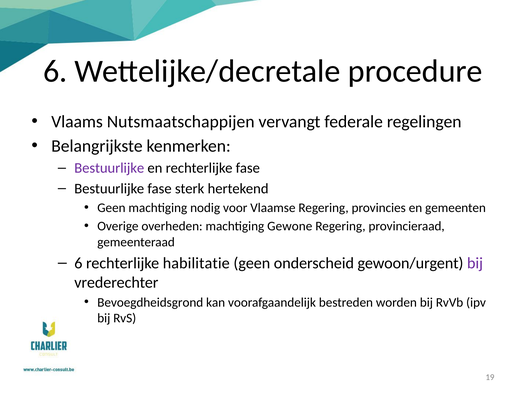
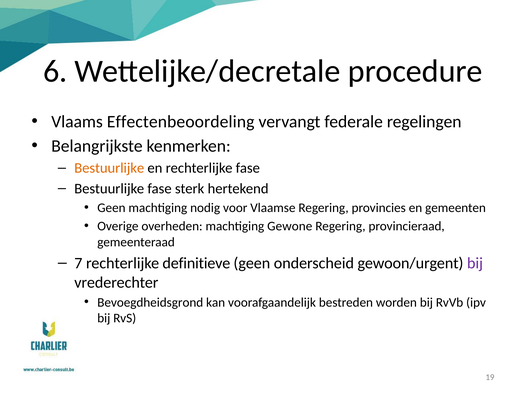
Nutsmaatschappijen: Nutsmaatschappijen -> Effectenbeoordeling
Bestuurlijke at (109, 168) colour: purple -> orange
6 at (78, 263): 6 -> 7
habilitatie: habilitatie -> definitieve
